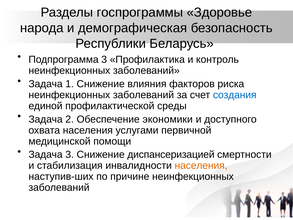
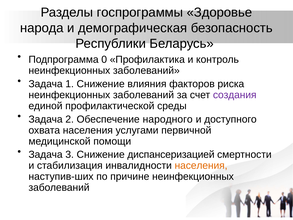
Подпрограмма 3: 3 -> 0
создания colour: blue -> purple
экономики: экономики -> народного
